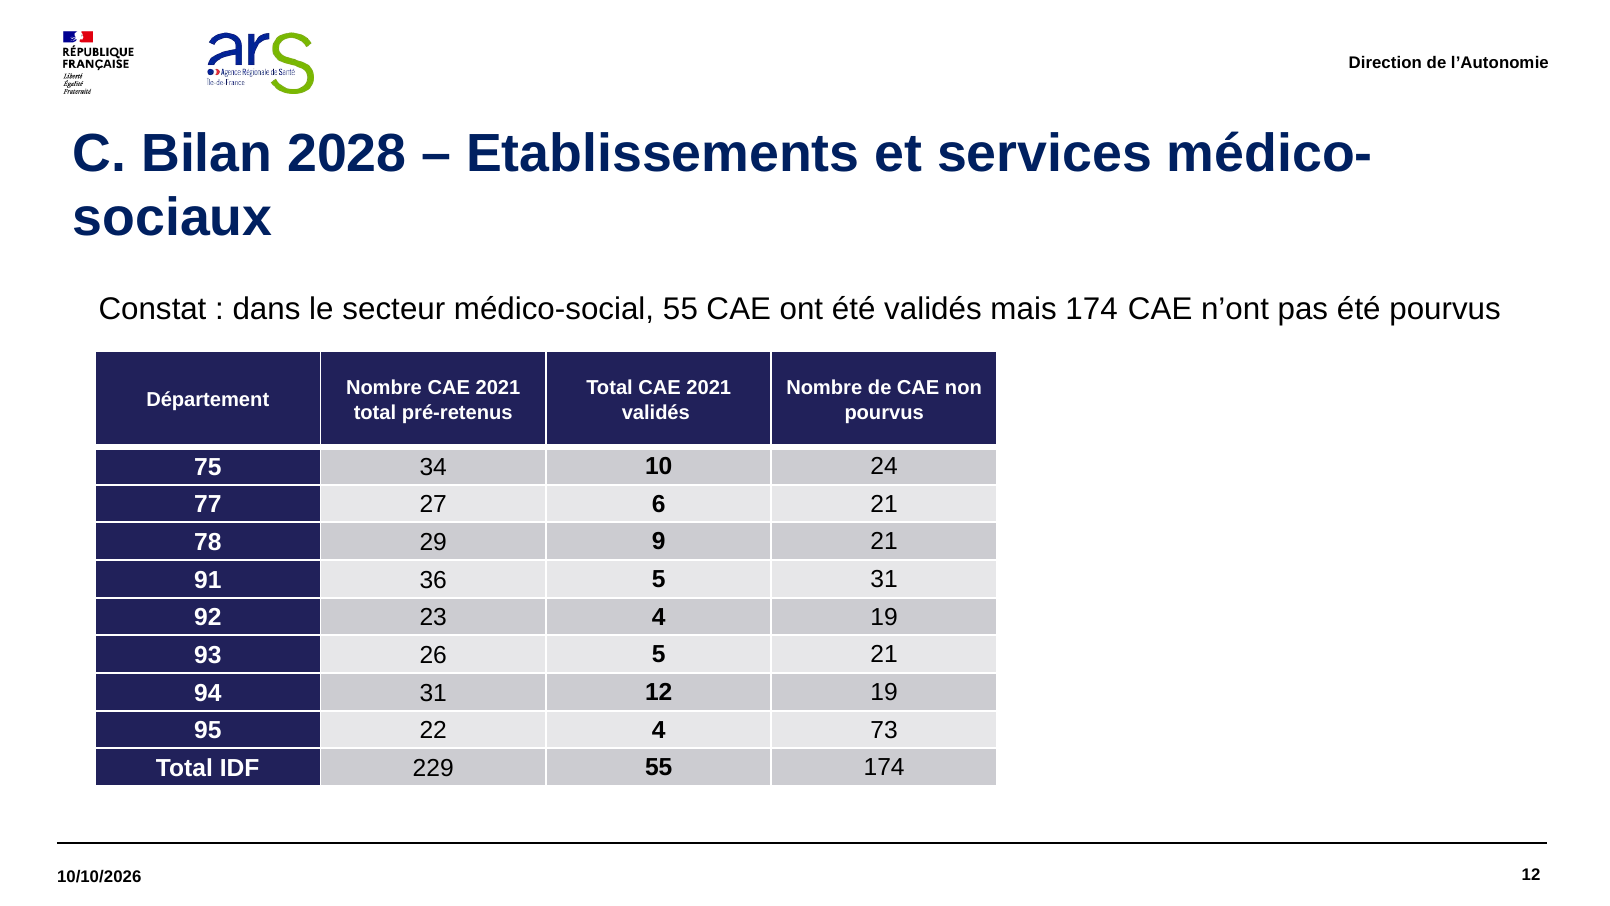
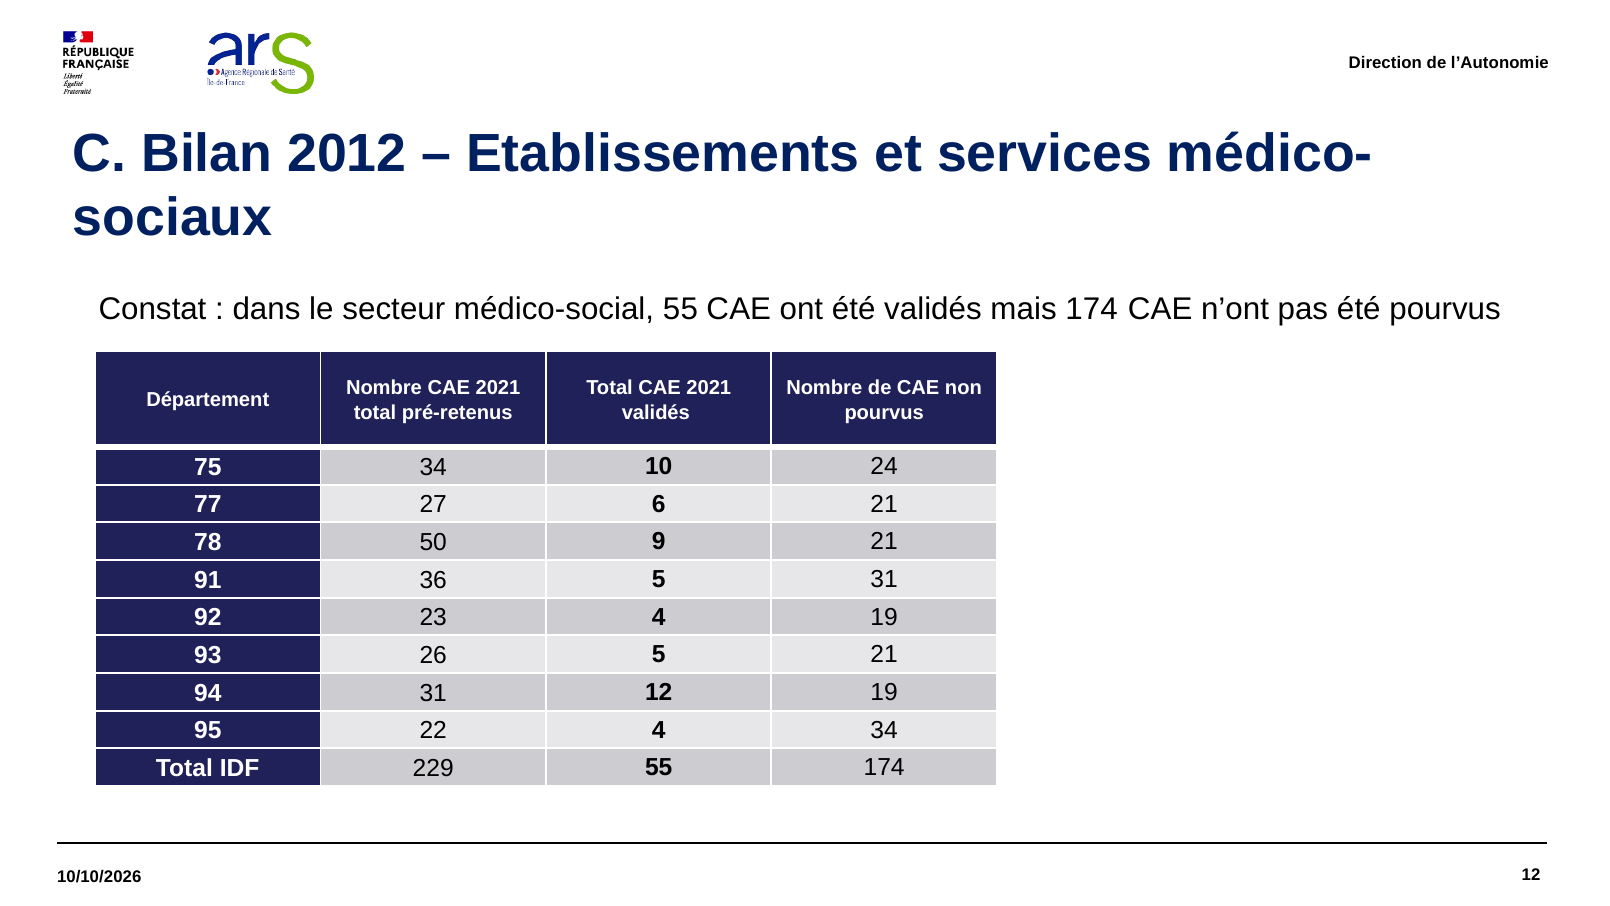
2028: 2028 -> 2012
29: 29 -> 50
4 73: 73 -> 34
